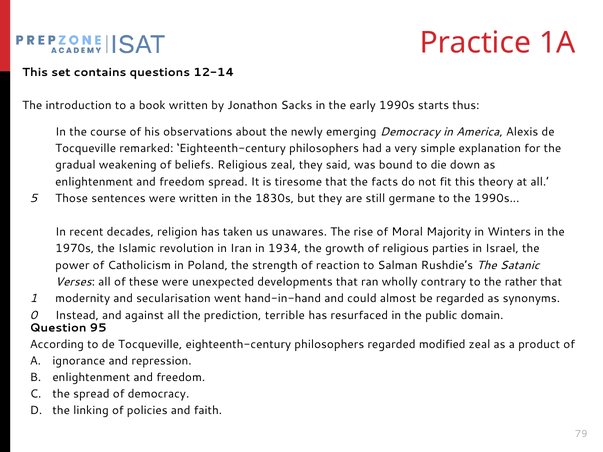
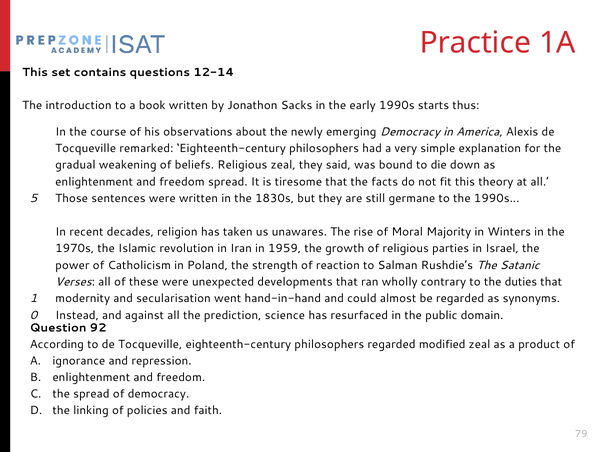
1934: 1934 -> 1959
rather: rather -> duties
terrible: terrible -> science
95: 95 -> 92
